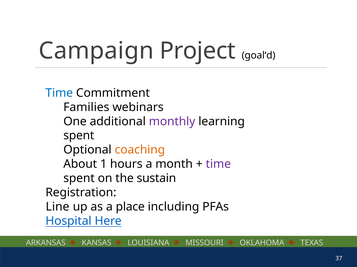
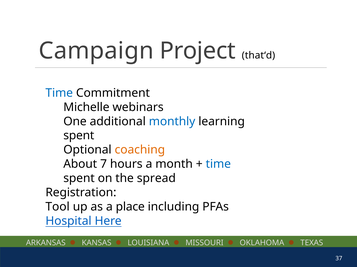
goal‘d: goal‘d -> that‘d
Families: Families -> Michelle
monthly colour: purple -> blue
1: 1 -> 7
time at (218, 165) colour: purple -> blue
sustain: sustain -> spread
Line: Line -> Tool
